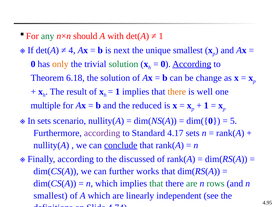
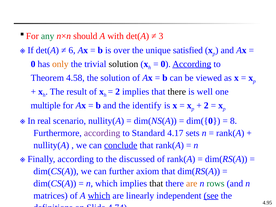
1 at (161, 36): 1 -> 3
4: 4 -> 6
next: next -> over
unique smallest: smallest -> satisfied
solution at (123, 64) colour: green -> black
6.18: 6.18 -> 4.58
change: change -> viewed
1 at (118, 92): 1 -> 2
there at (177, 92) colour: orange -> black
reduced: reduced -> identify
1 at (206, 105): 1 -> 2
In sets: sets -> real
5: 5 -> 8
works: works -> axiom
that at (156, 183) colour: green -> black
are at (192, 183) colour: green -> orange
smallest at (50, 196): smallest -> matrices
which at (99, 196) underline: none -> present
see underline: none -> present
